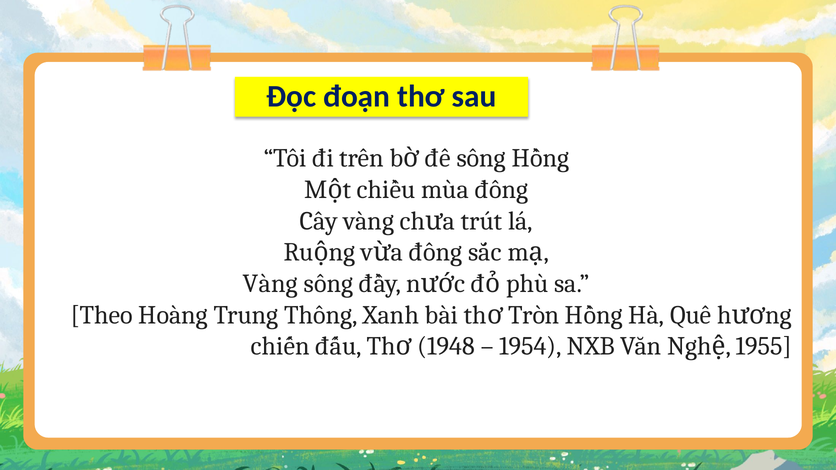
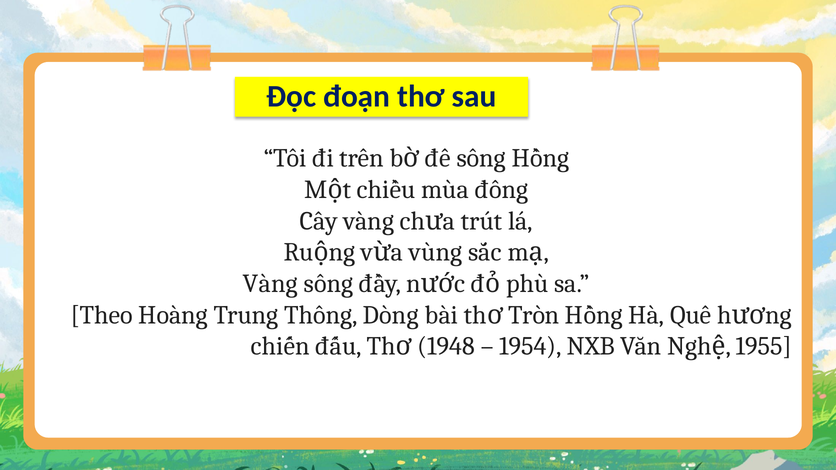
đông at (436, 252): đông -> vùng
Xanh: Xanh -> Dòng
